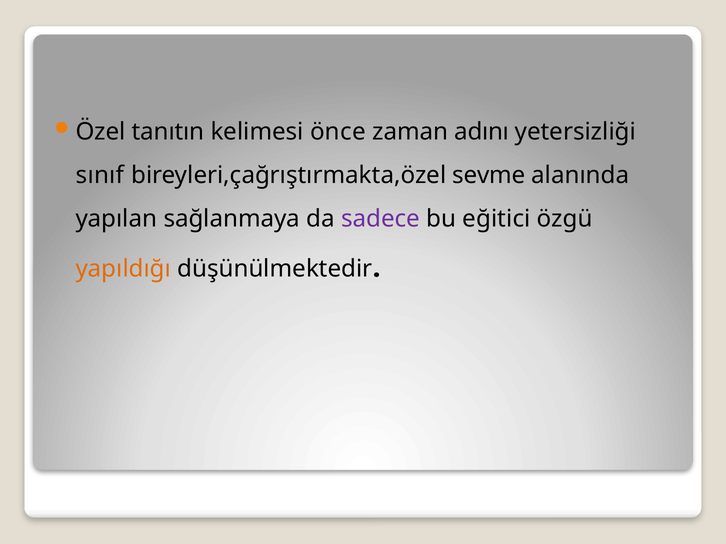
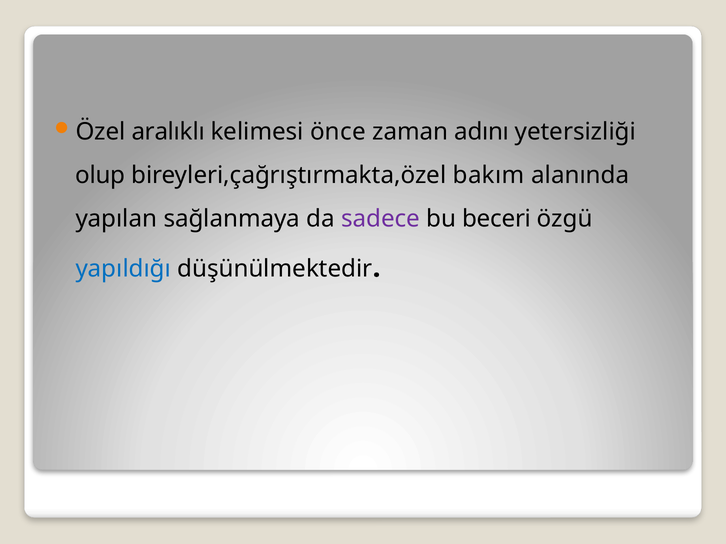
tanıtın: tanıtın -> aralıklı
sınıf: sınıf -> olup
sevme: sevme -> bakım
eğitici: eğitici -> beceri
yapıldığı colour: orange -> blue
